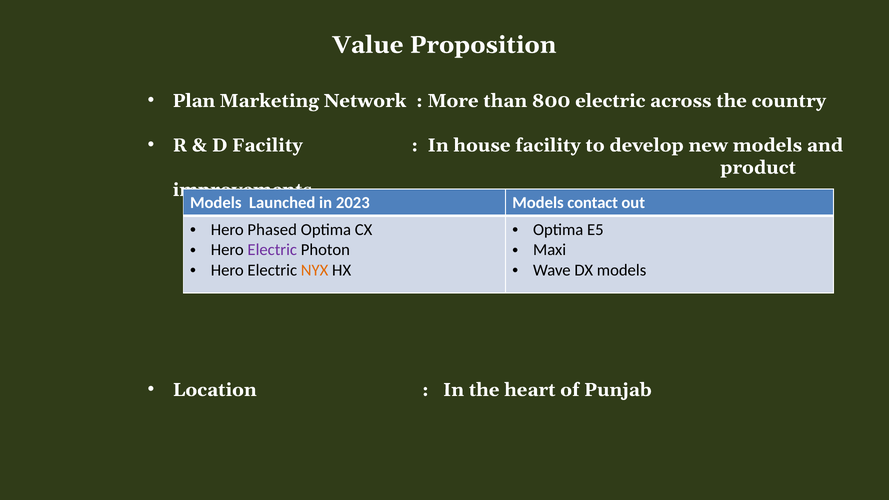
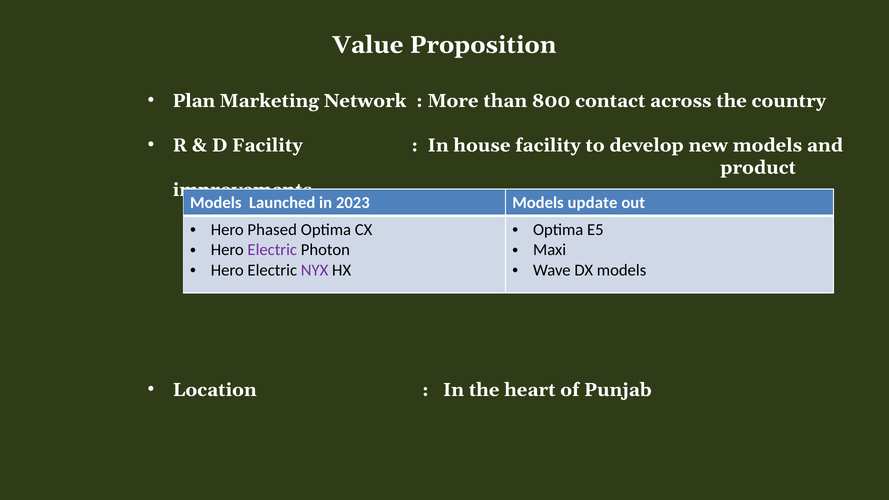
800 electric: electric -> contact
contact: contact -> update
NYX colour: orange -> purple
